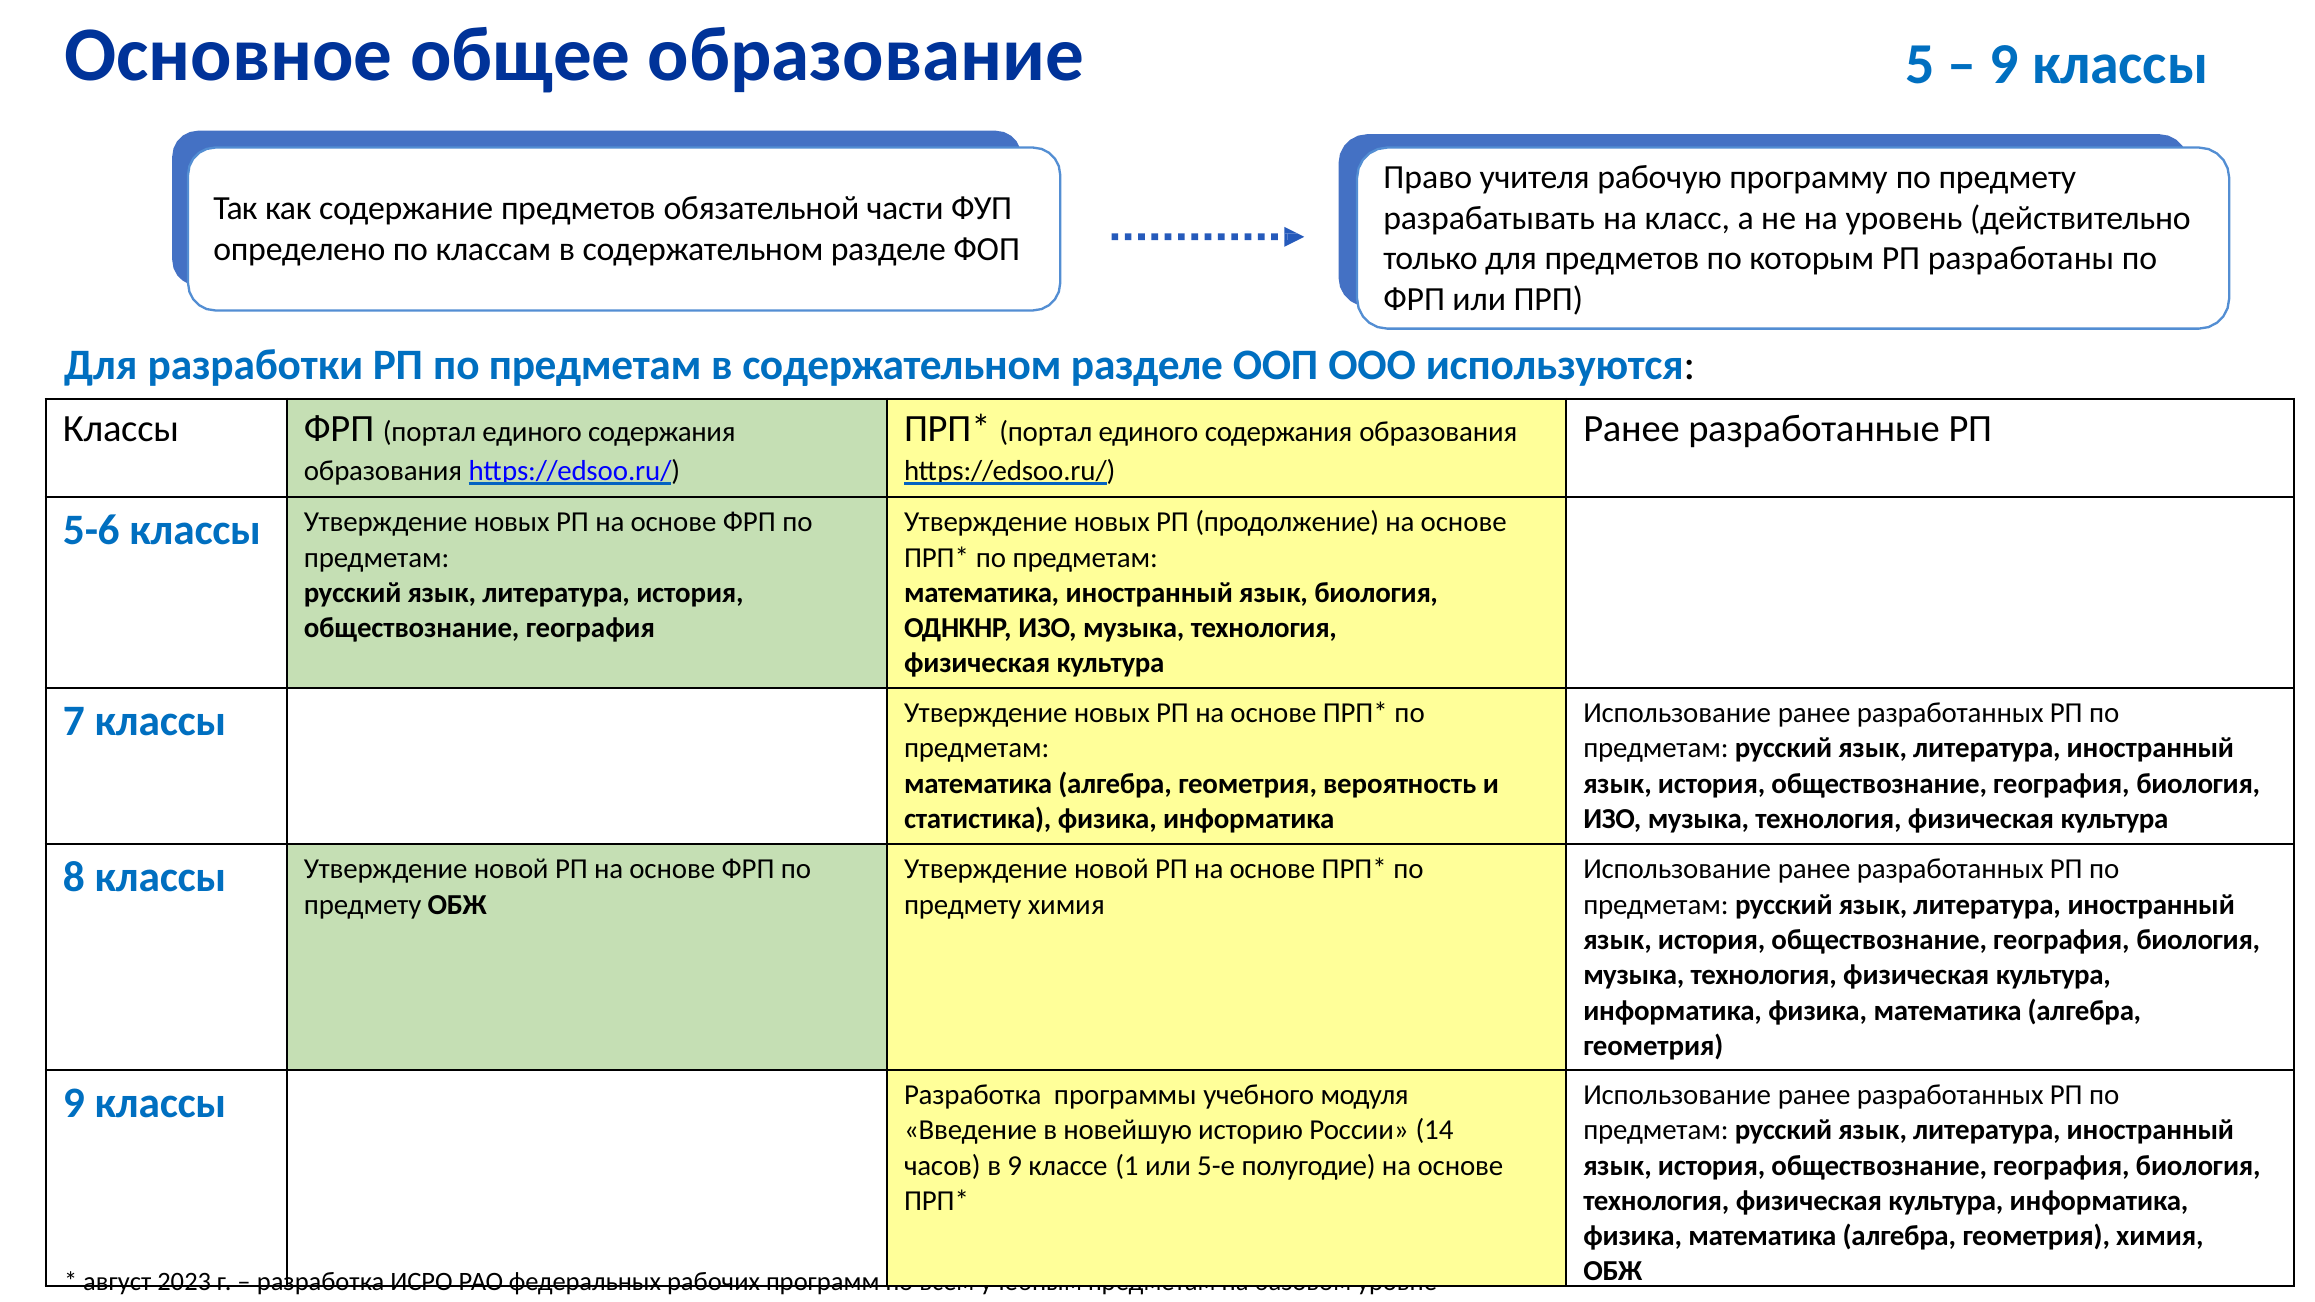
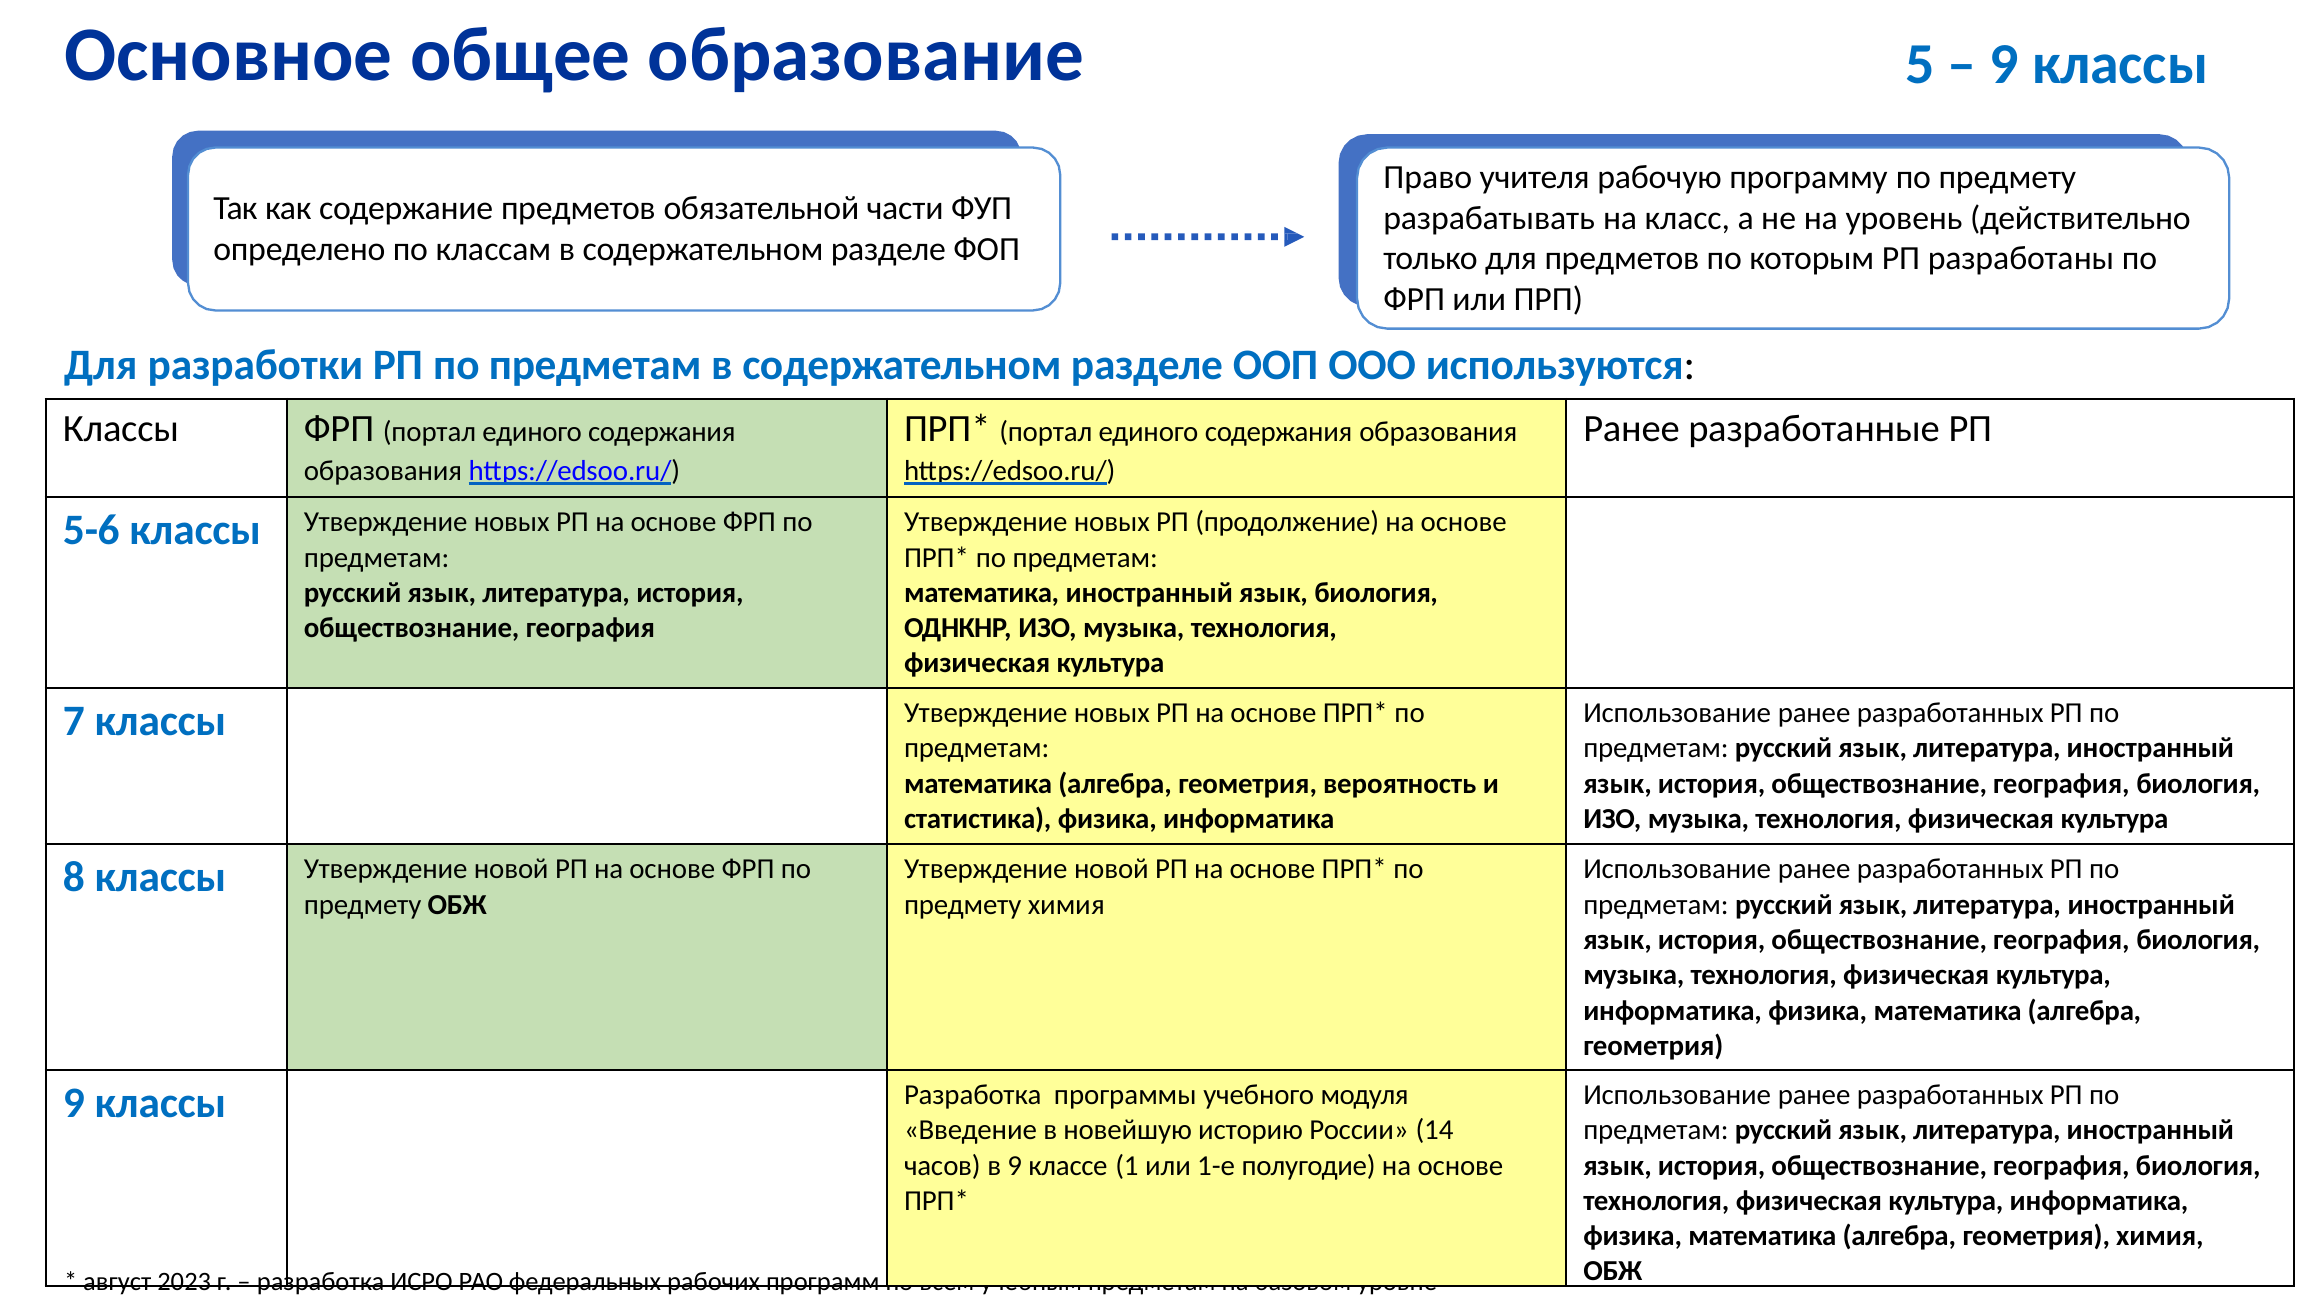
5-е: 5-е -> 1-е
